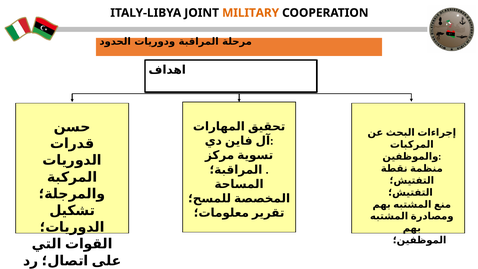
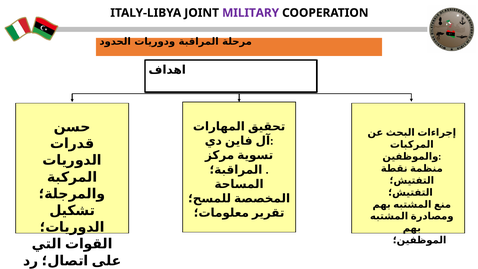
MILITARY colour: orange -> purple
